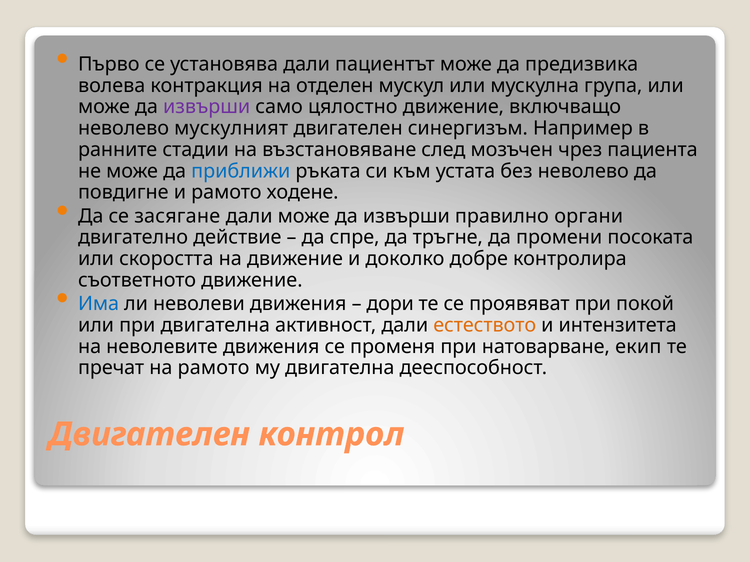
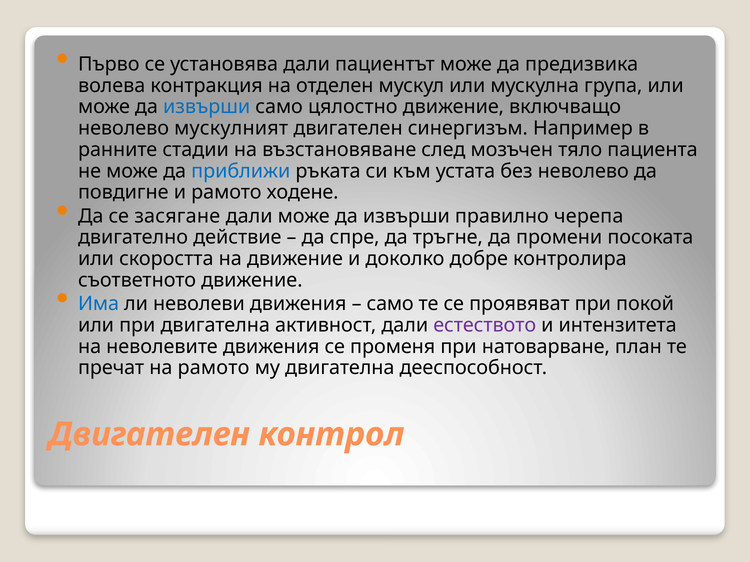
извърши at (207, 107) colour: purple -> blue
чрез: чрез -> тяло
органи: органи -> черепа
дори at (390, 304): дори -> само
естеството colour: orange -> purple
екип: екип -> план
